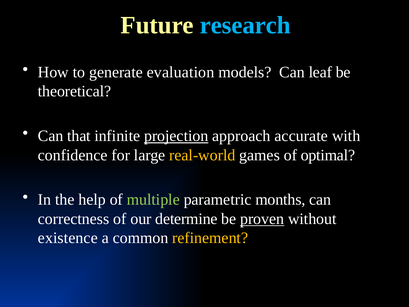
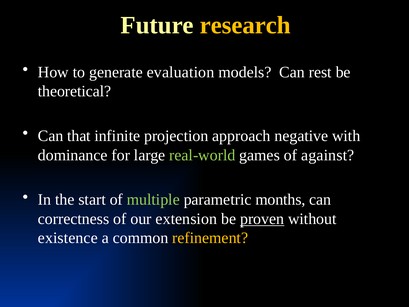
research colour: light blue -> yellow
leaf: leaf -> rest
projection underline: present -> none
accurate: accurate -> negative
confidence: confidence -> dominance
real-world colour: yellow -> light green
optimal: optimal -> against
help: help -> start
determine: determine -> extension
